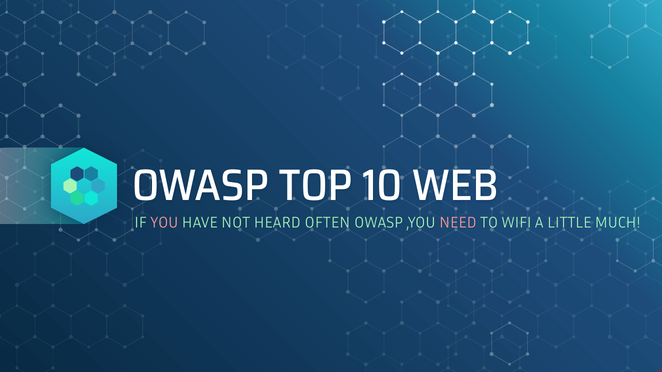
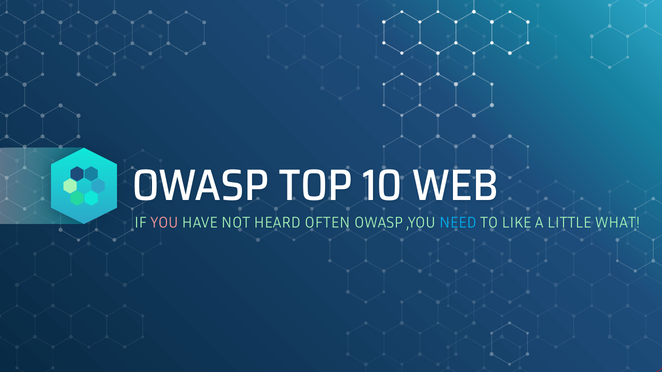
NEED colour: pink -> light blue
WIFI: WIFI -> LIKE
MUCH: MUCH -> WHAT
